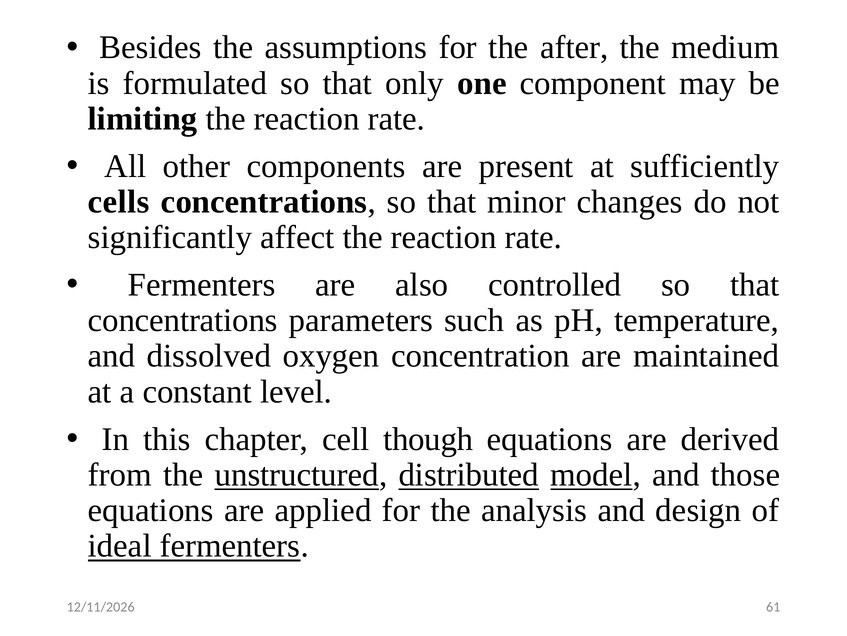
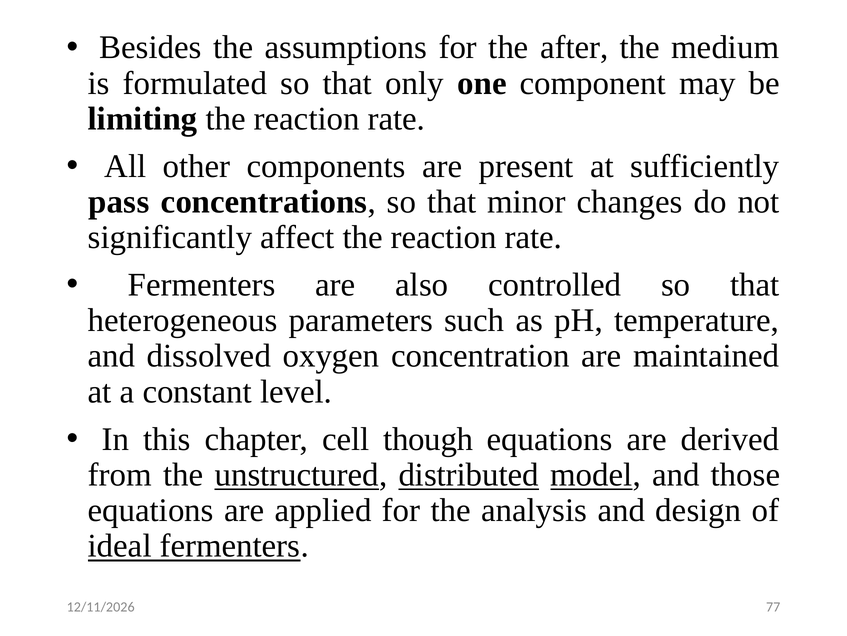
cells: cells -> pass
concentrations at (183, 320): concentrations -> heterogeneous
61: 61 -> 77
